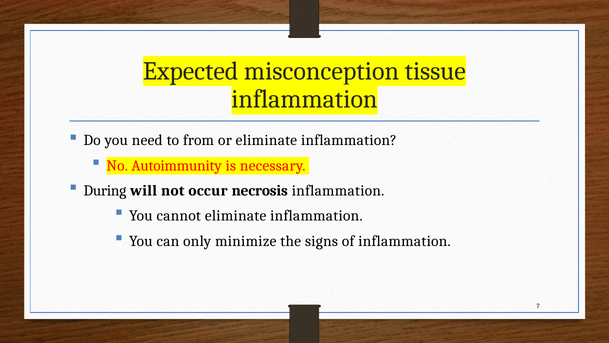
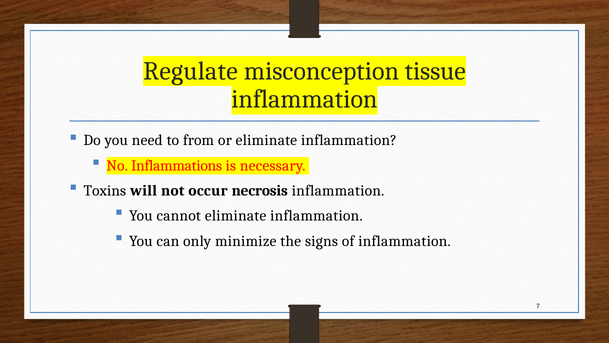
Expected: Expected -> Regulate
Autoimmunity: Autoimmunity -> Inflammations
During: During -> Toxins
